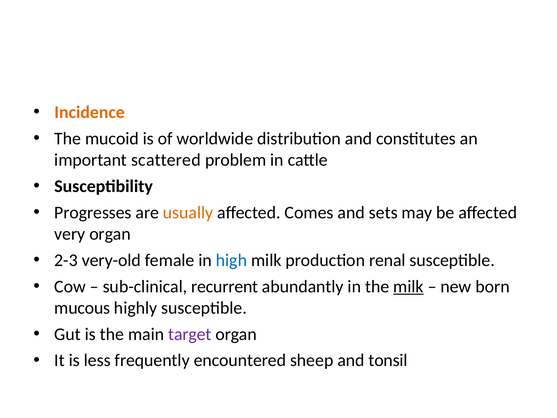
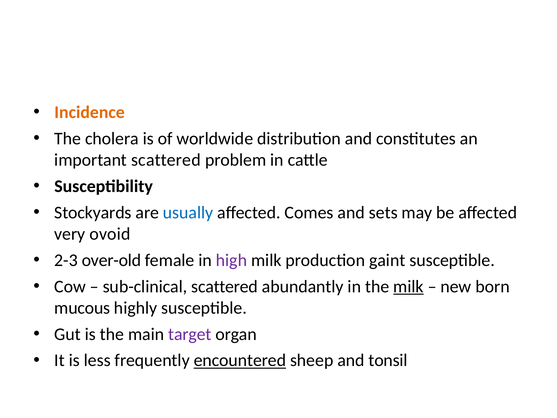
mucoid: mucoid -> cholera
Progresses: Progresses -> Stockyards
usually colour: orange -> blue
very organ: organ -> ovoid
very-old: very-old -> over-old
high colour: blue -> purple
renal: renal -> gaint
sub-clinical recurrent: recurrent -> scattered
encountered underline: none -> present
